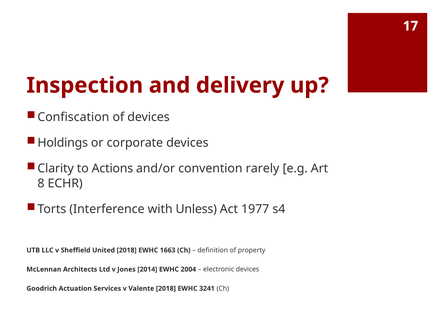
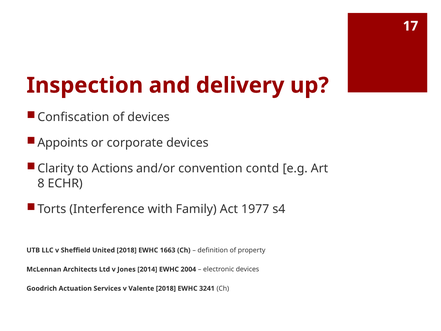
Holdings: Holdings -> Appoints
rarely: rarely -> contd
Unless: Unless -> Family
